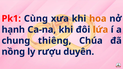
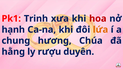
Cùng: Cùng -> Trinh
hoa colour: orange -> red
thiêng: thiêng -> hương
nồng: nồng -> hằng
